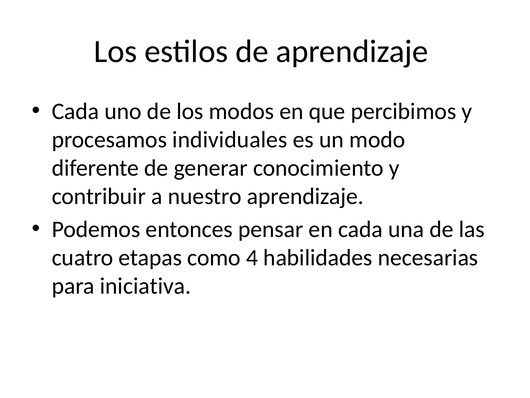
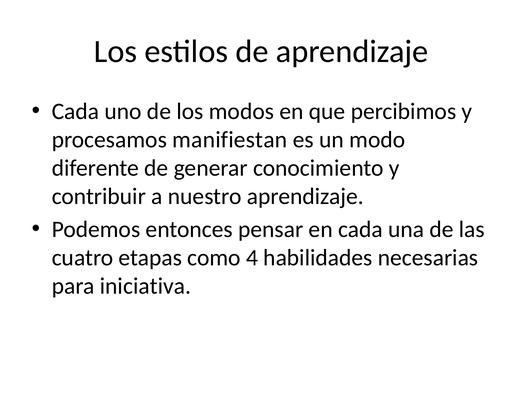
individuales: individuales -> manifiestan
